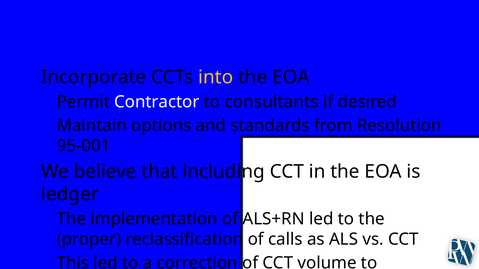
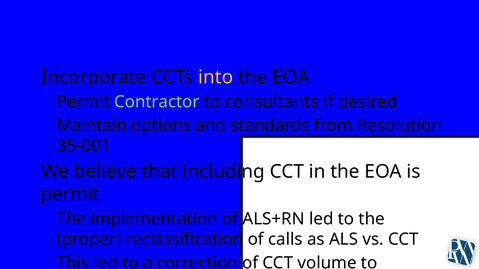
Contractor colour: white -> light green
95-001: 95-001 -> 35-001
ledger at (70, 195): ledger -> permit
